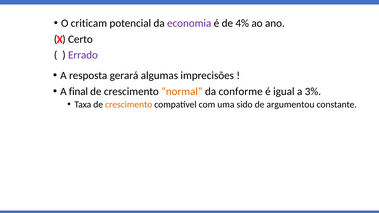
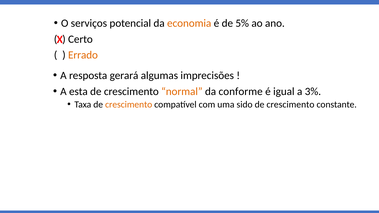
criticam: criticam -> serviços
economia colour: purple -> orange
4%: 4% -> 5%
Errado colour: purple -> orange
final: final -> esta
argumentou at (290, 105): argumentou -> crescimento
